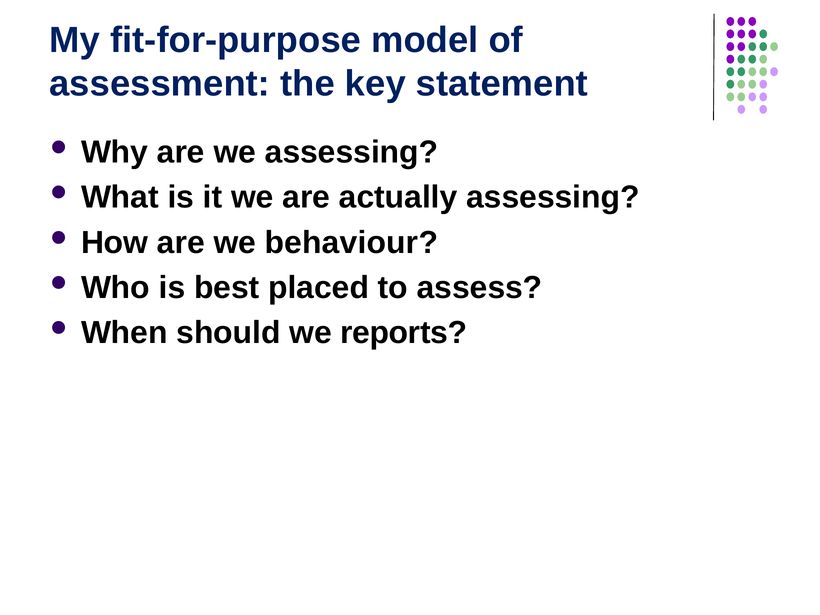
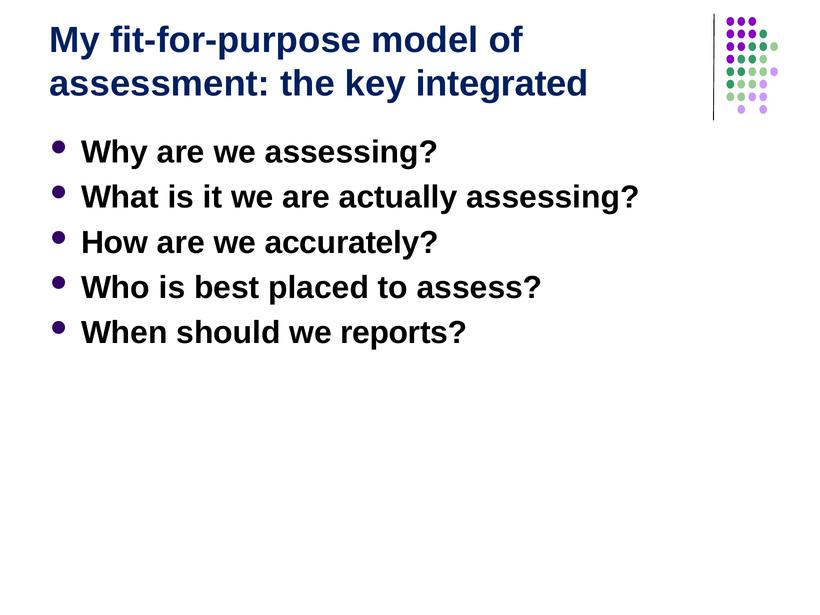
statement: statement -> integrated
behaviour: behaviour -> accurately
